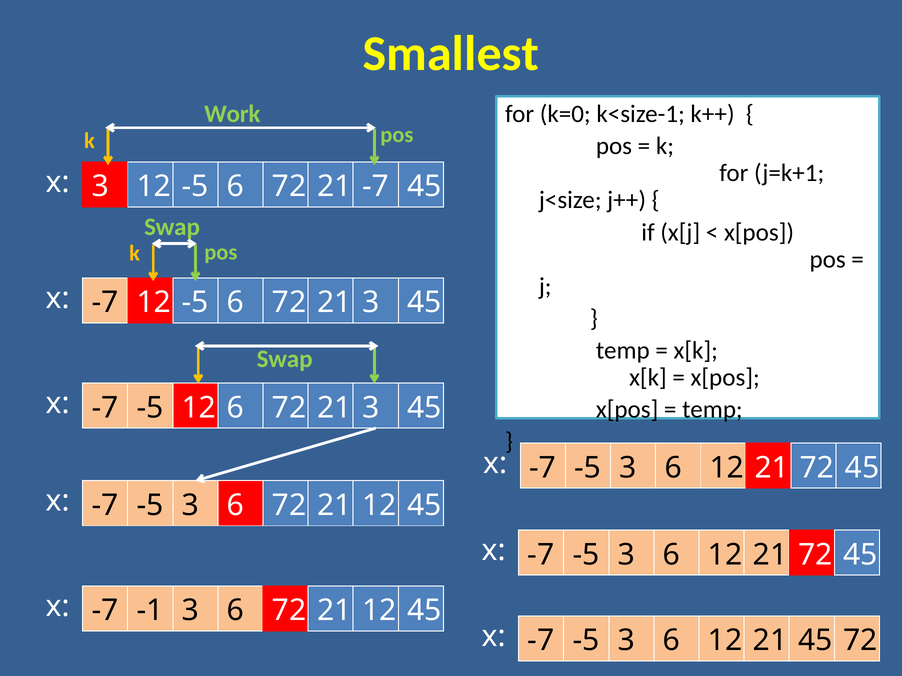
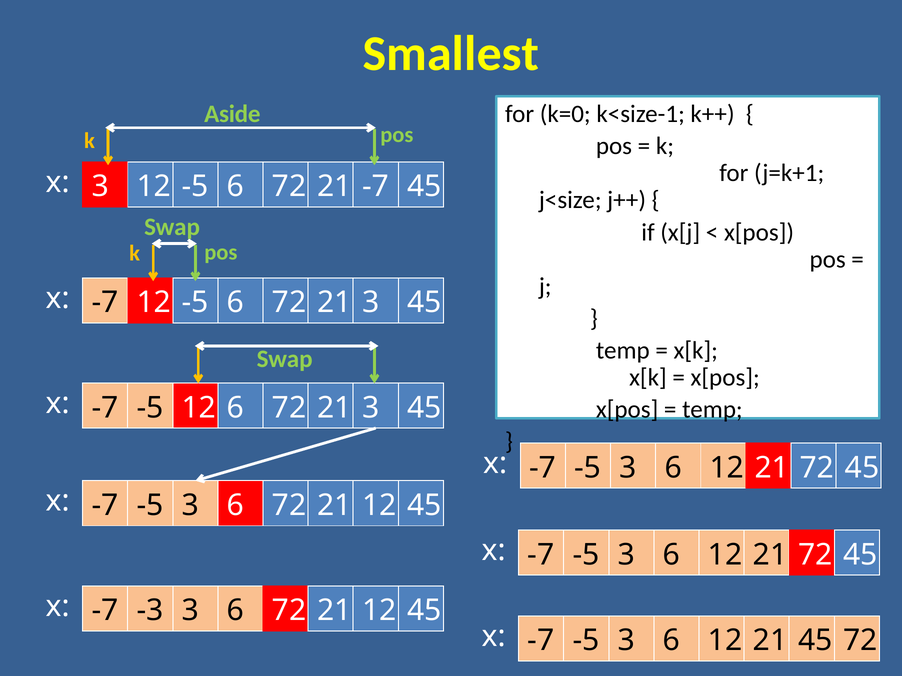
Work: Work -> Aside
-1: -1 -> -3
